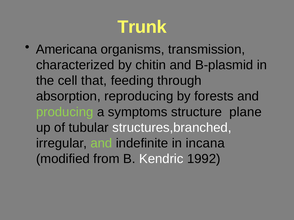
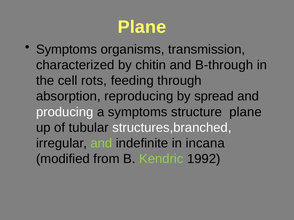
Trunk at (142, 27): Trunk -> Plane
Americana at (67, 49): Americana -> Symptoms
B-plasmid: B-plasmid -> B-through
that: that -> rots
forests: forests -> spread
producing colour: light green -> white
Kendric colour: white -> light green
